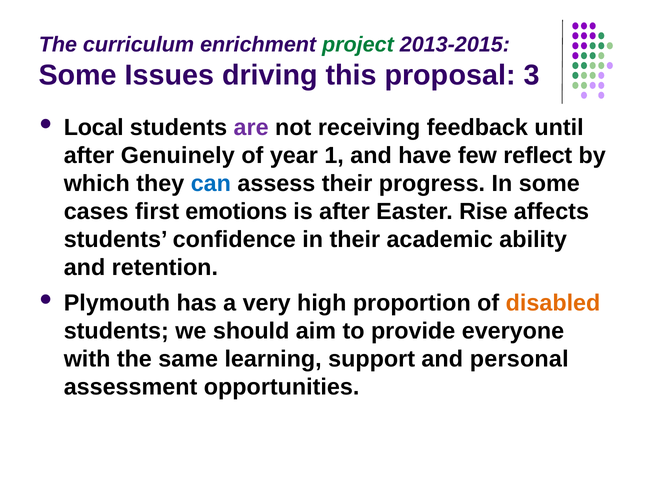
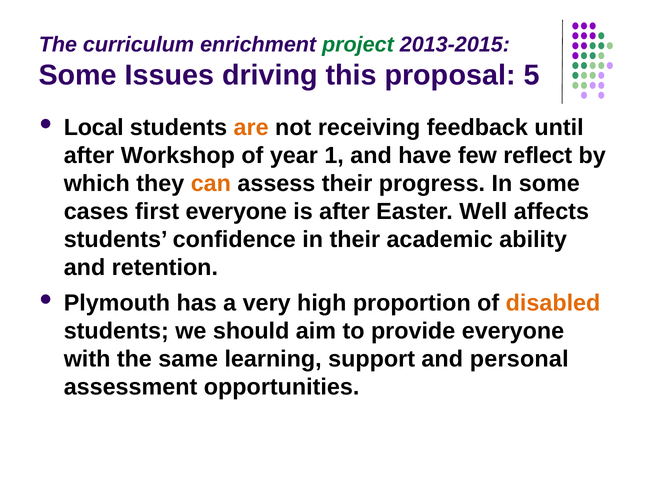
3: 3 -> 5
are colour: purple -> orange
Genuinely: Genuinely -> Workshop
can colour: blue -> orange
first emotions: emotions -> everyone
Rise: Rise -> Well
